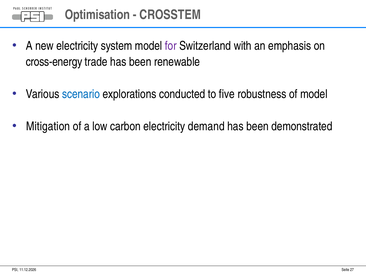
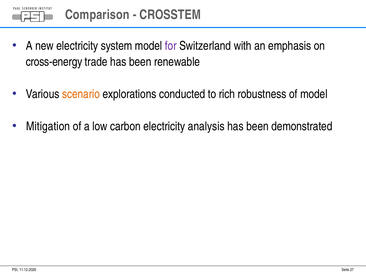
Optimisation: Optimisation -> Comparison
scenario colour: blue -> orange
five: five -> rich
demand: demand -> analysis
